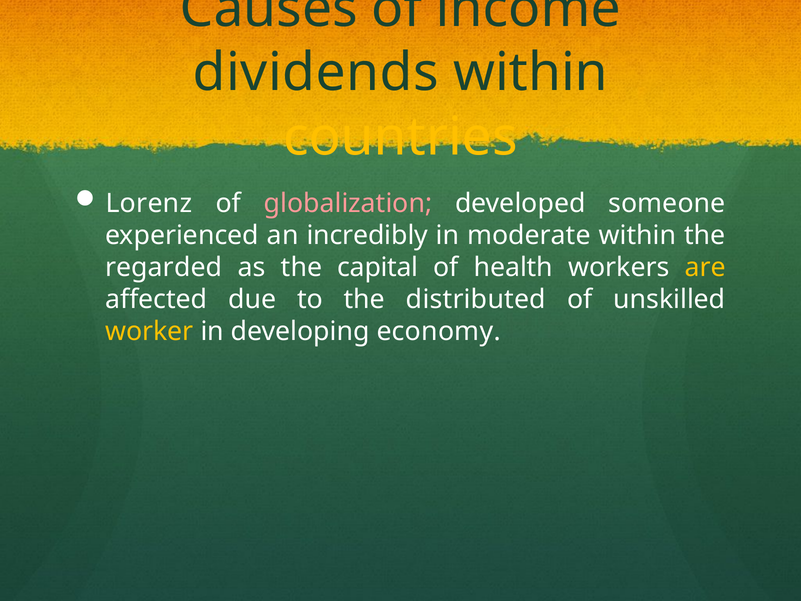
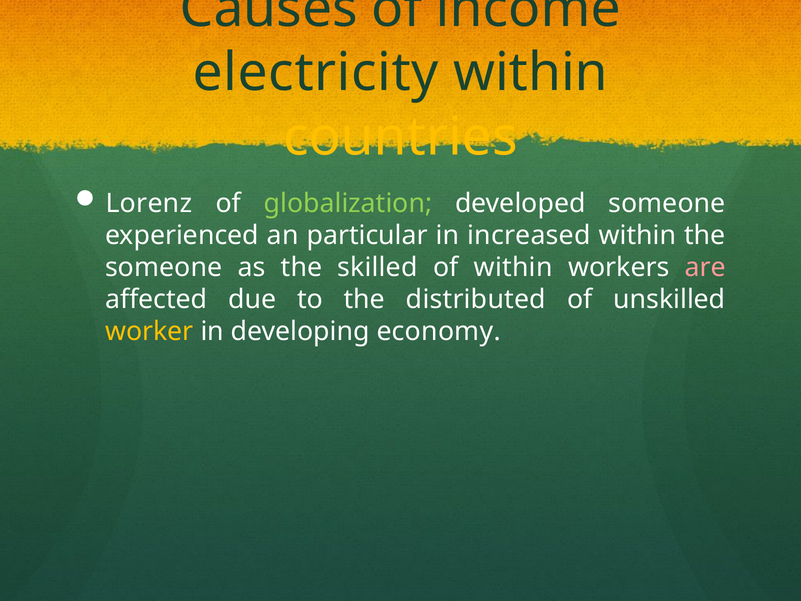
dividends: dividends -> electricity
globalization colour: pink -> light green
incredibly: incredibly -> particular
moderate: moderate -> increased
regarded at (164, 267): regarded -> someone
capital: capital -> skilled
of health: health -> within
are colour: yellow -> pink
